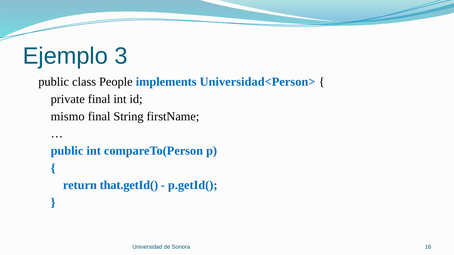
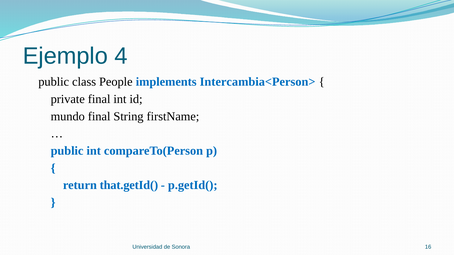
3: 3 -> 4
Universidad<Person>: Universidad<Person> -> Intercambia<Person>
mismo: mismo -> mundo
